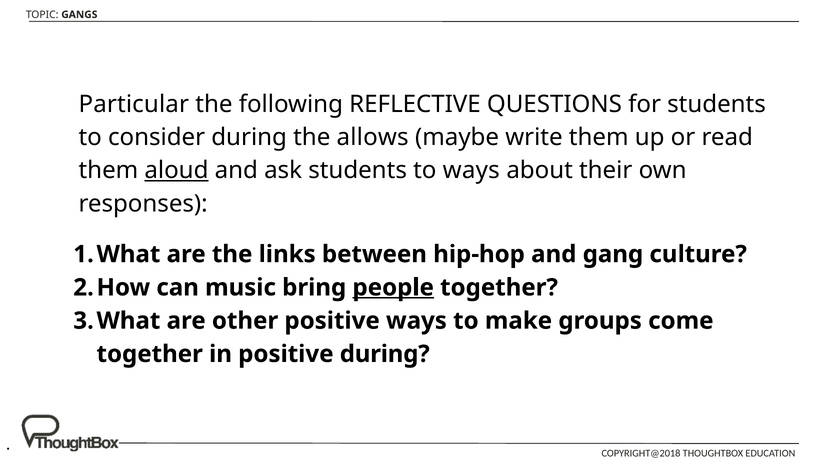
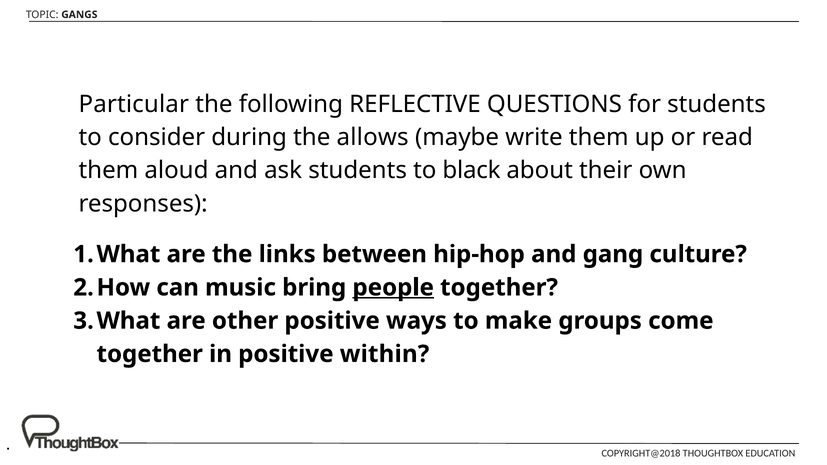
aloud underline: present -> none
to ways: ways -> black
positive during: during -> within
